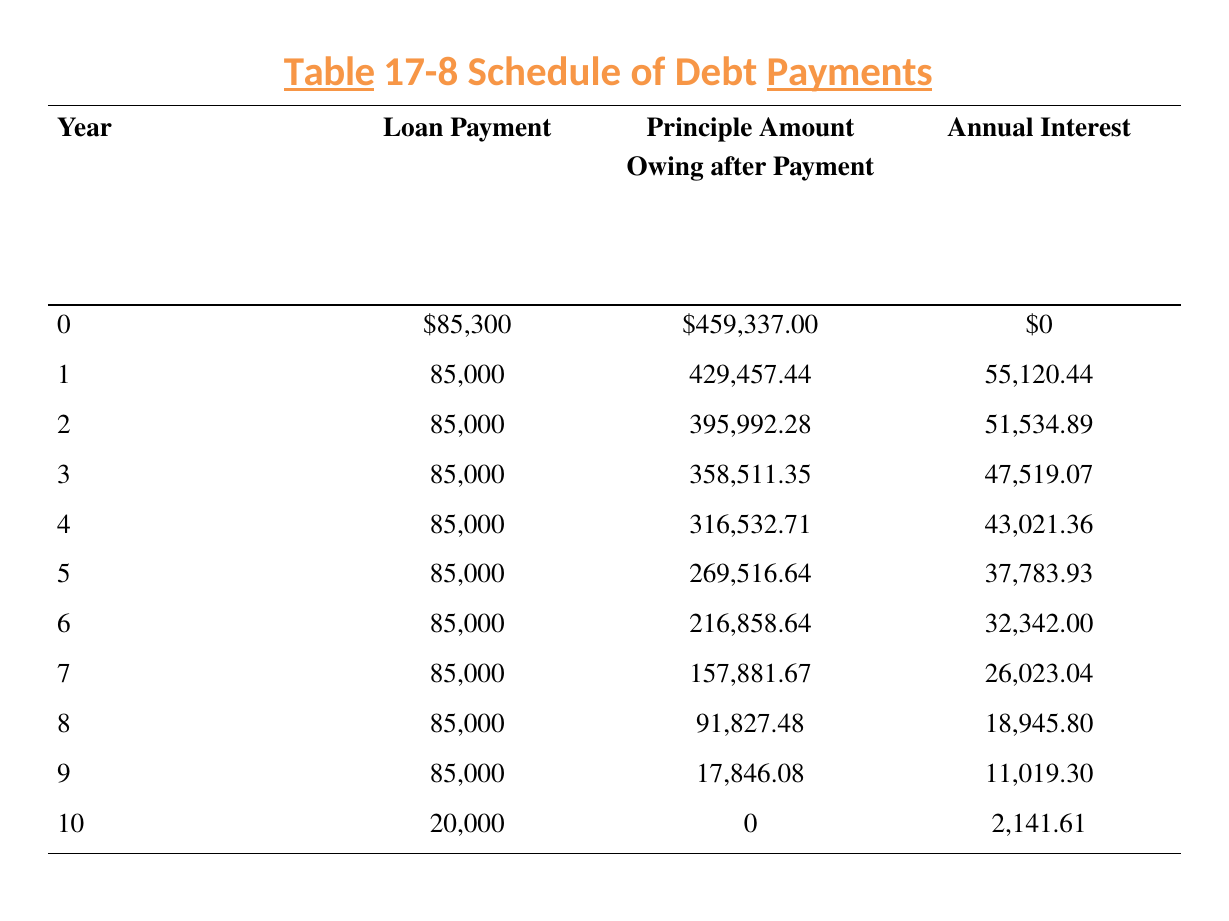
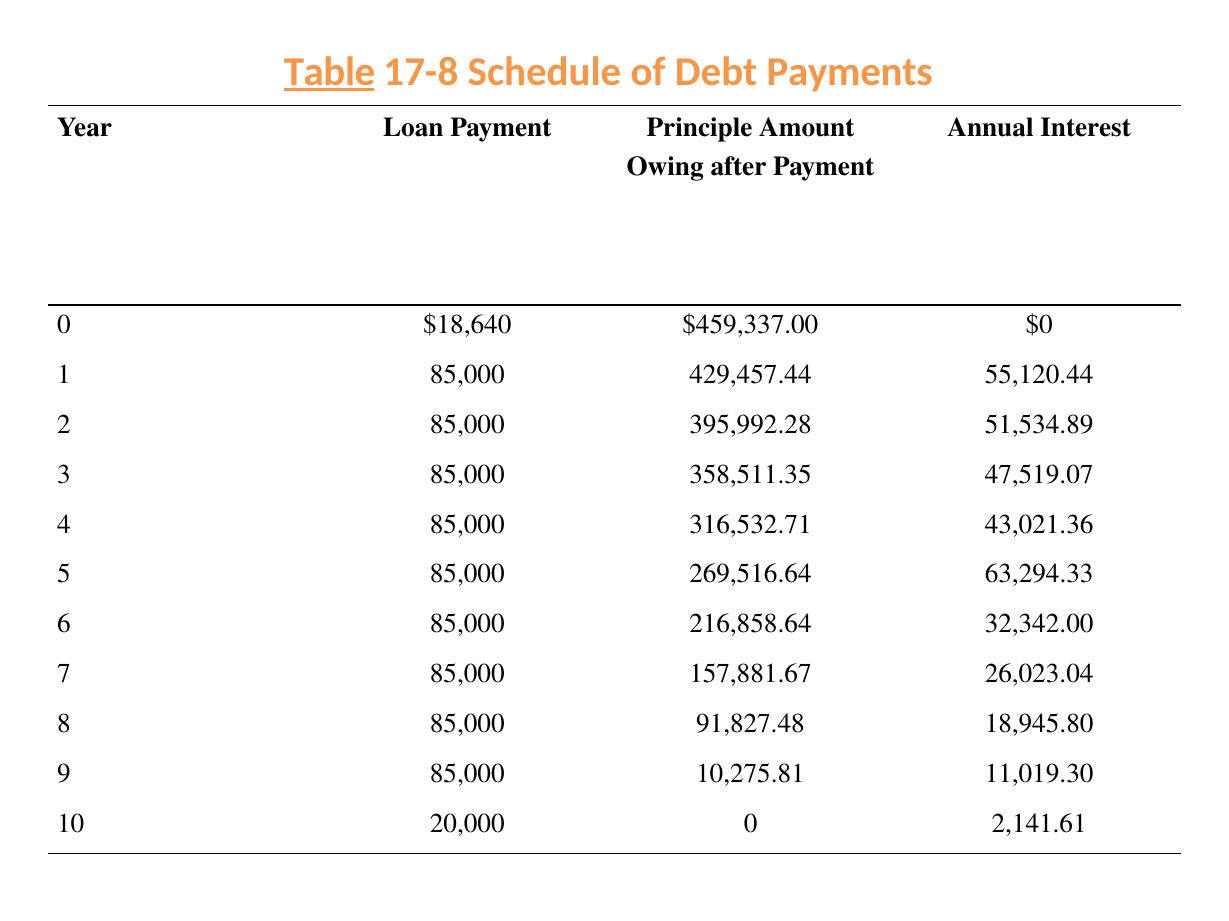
Payments underline: present -> none
$85,300: $85,300 -> $18,640
37,783.93: 37,783.93 -> 63,294.33
17,846.08: 17,846.08 -> 10,275.81
